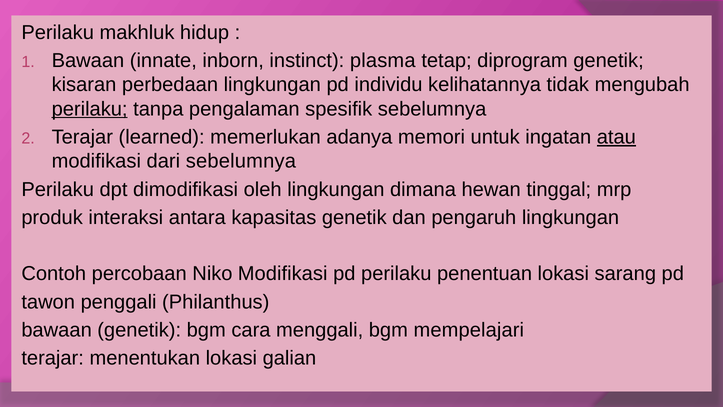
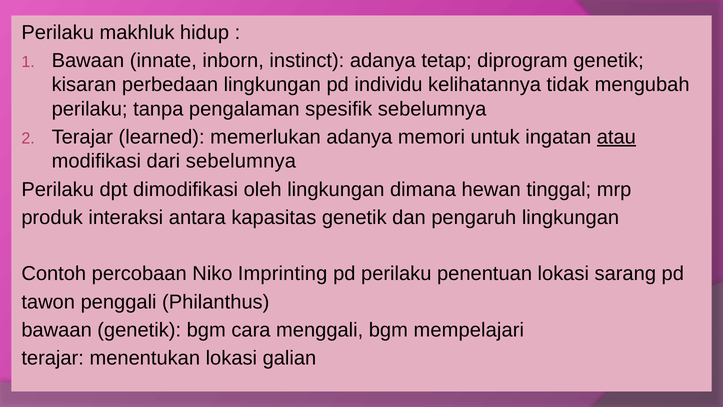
instinct plasma: plasma -> adanya
perilaku at (90, 109) underline: present -> none
Niko Modifikasi: Modifikasi -> Imprinting
